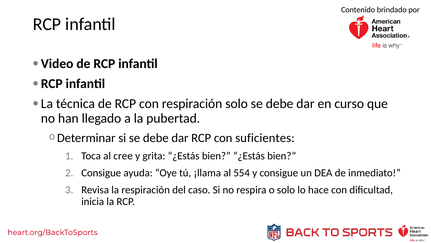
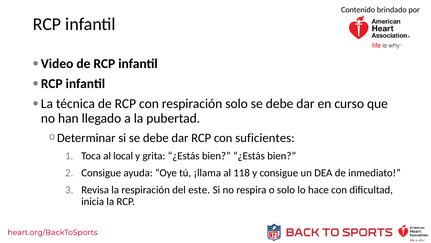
cree: cree -> local
554: 554 -> 118
caso: caso -> este
